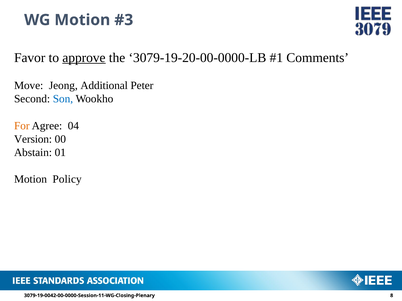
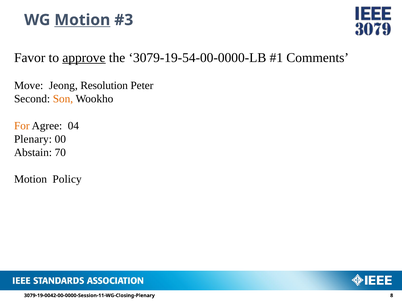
Motion at (82, 20) underline: none -> present
3079-19-20-00-0000-LB: 3079-19-20-00-0000-LB -> 3079-19-54-00-0000-LB
Additional: Additional -> Resolution
Son colour: blue -> orange
Version: Version -> Plenary
01: 01 -> 70
